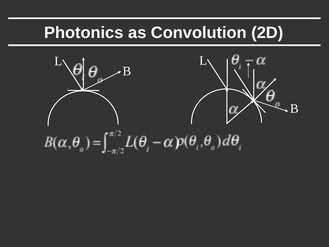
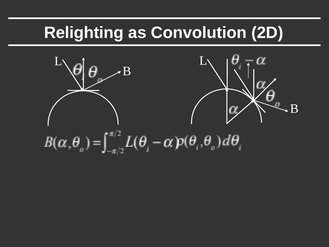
Photonics: Photonics -> Relighting
